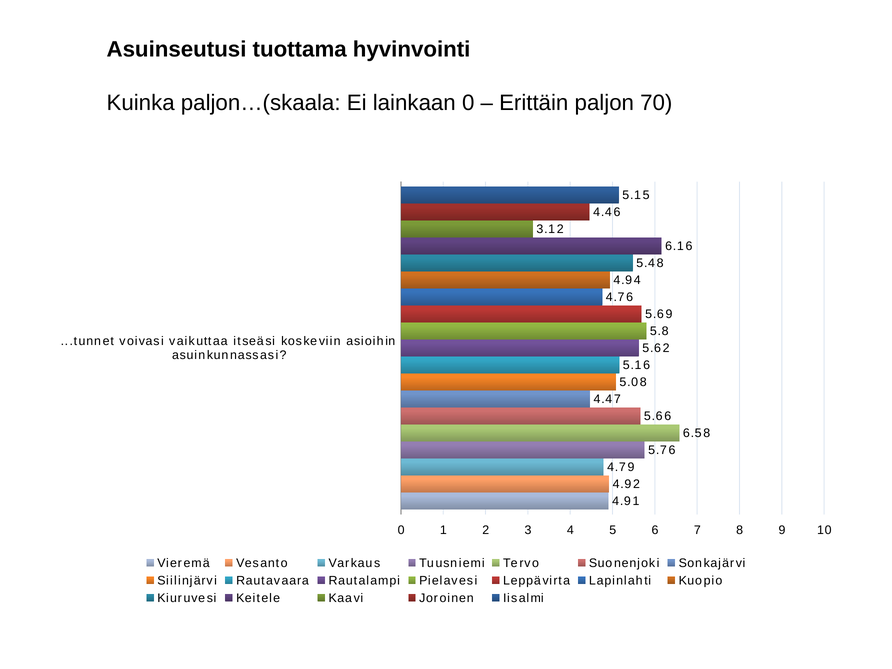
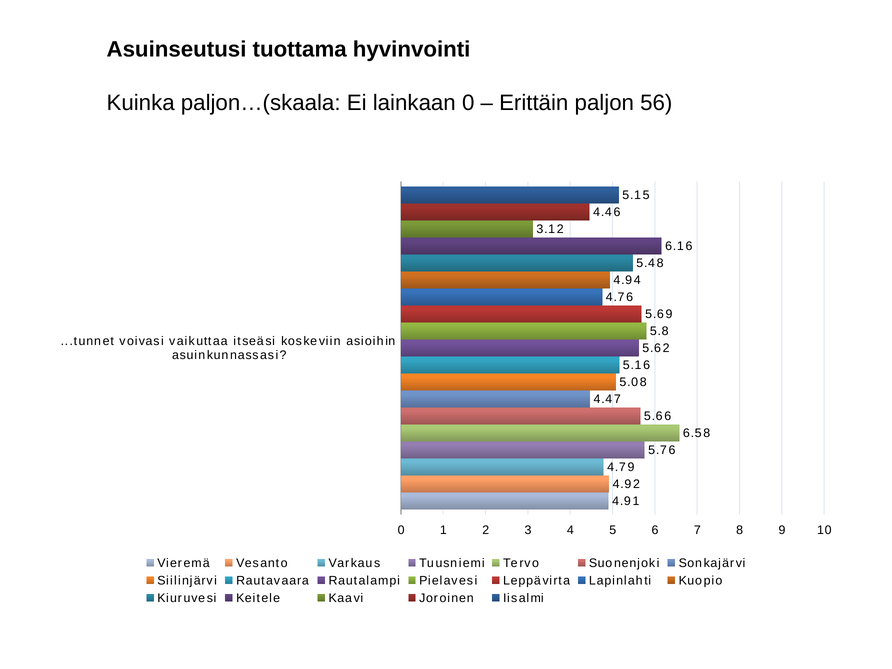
70: 70 -> 56
